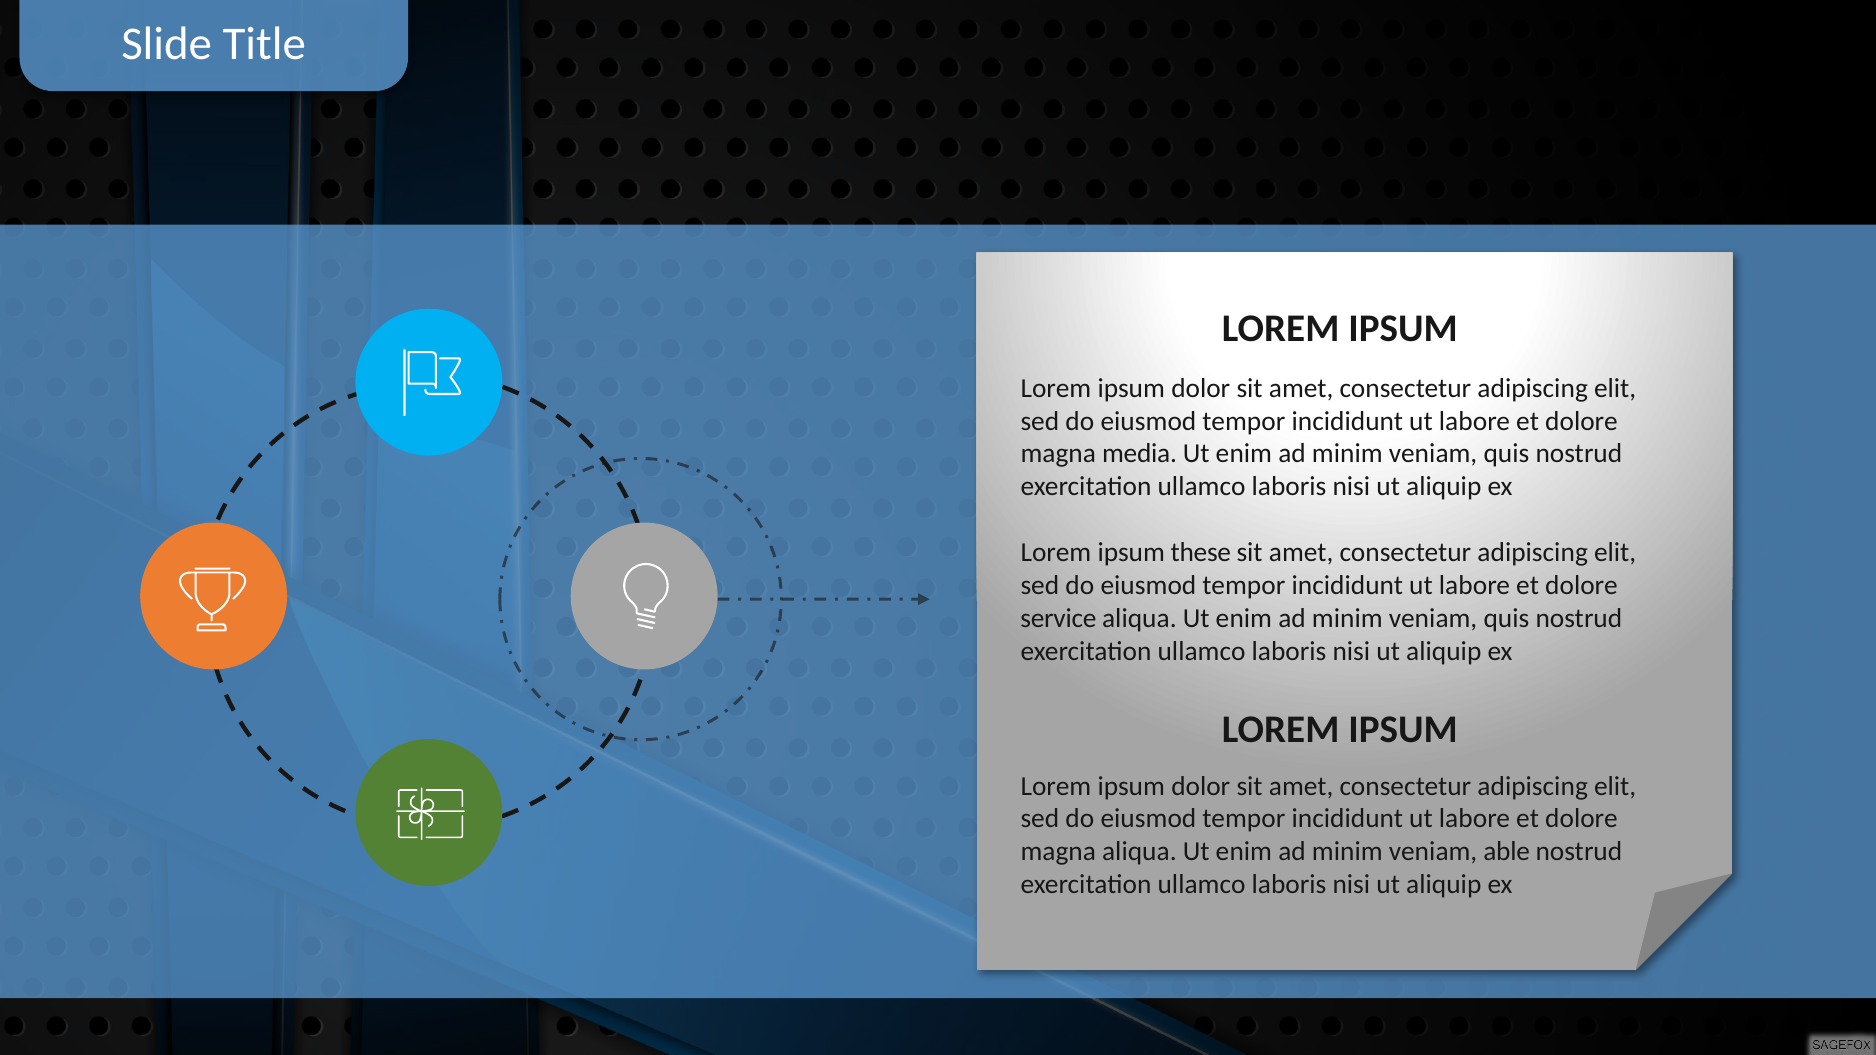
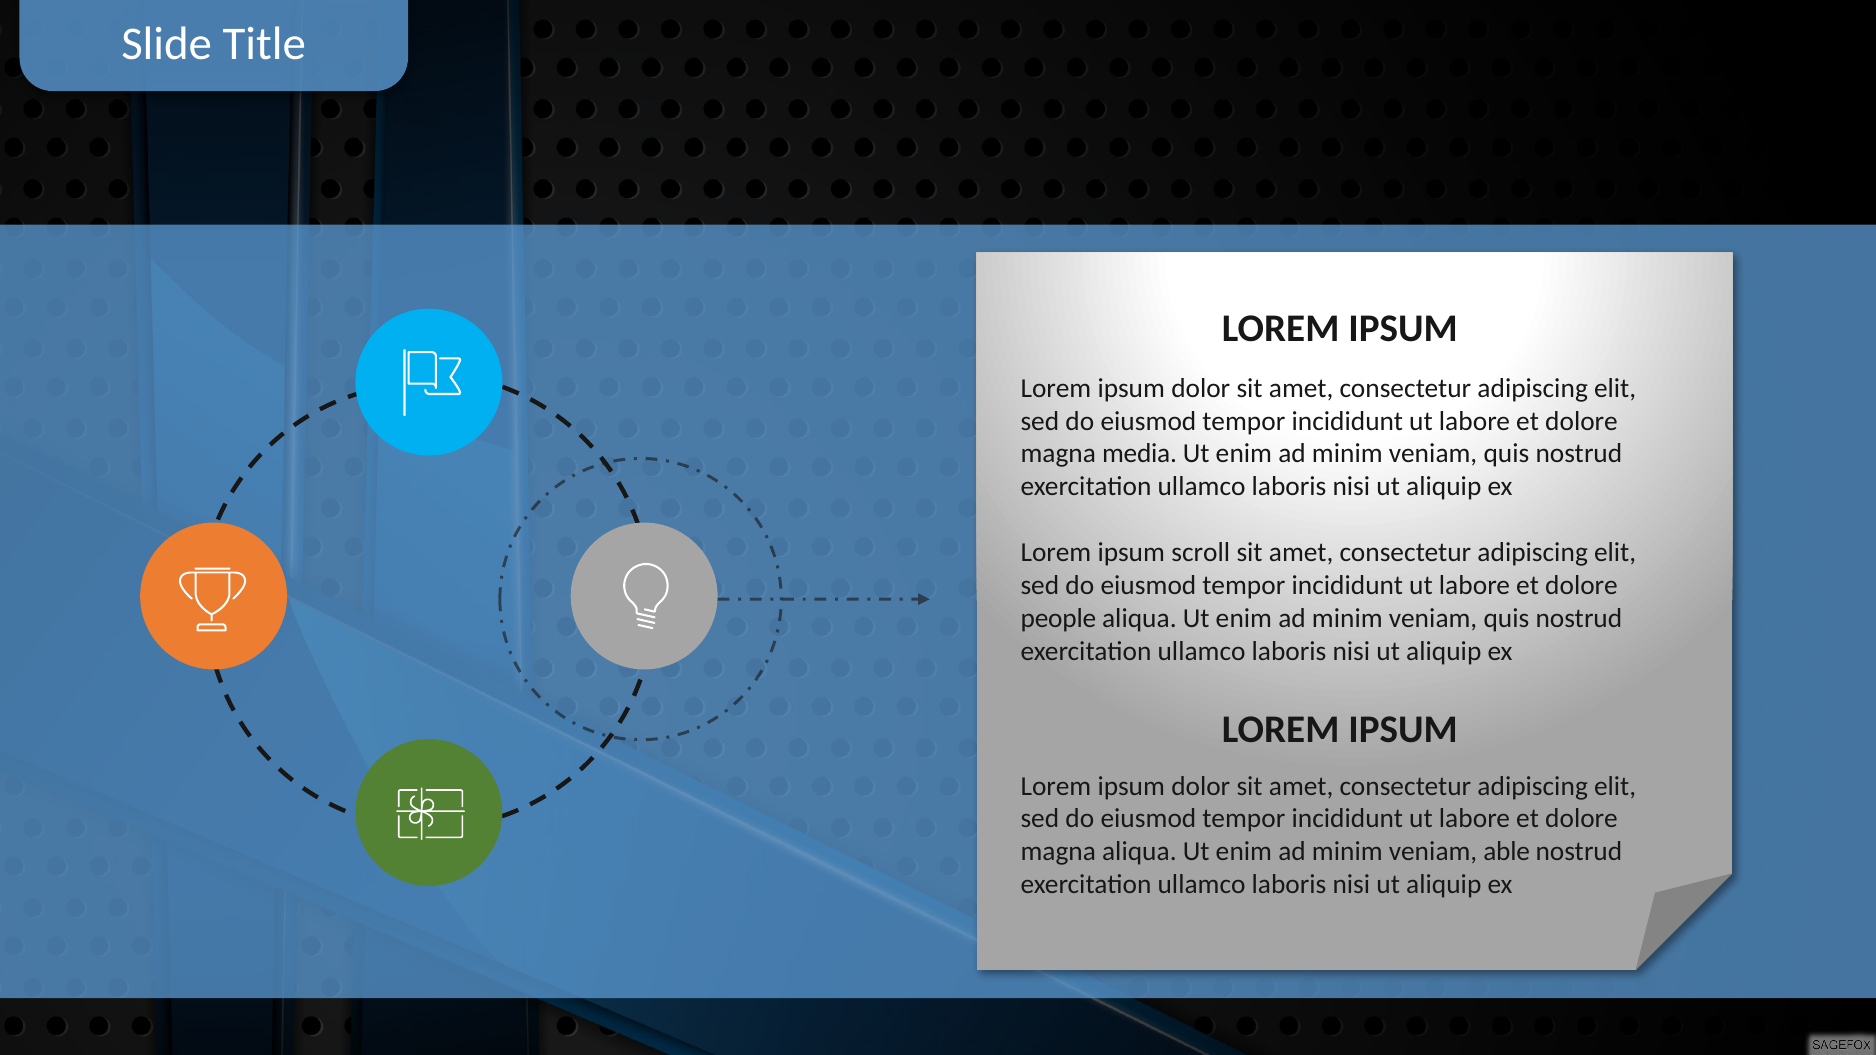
these: these -> scroll
service: service -> people
